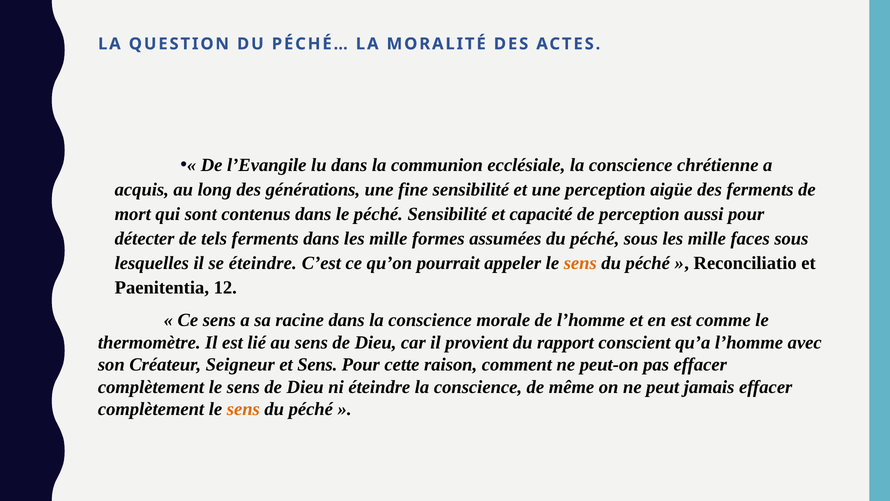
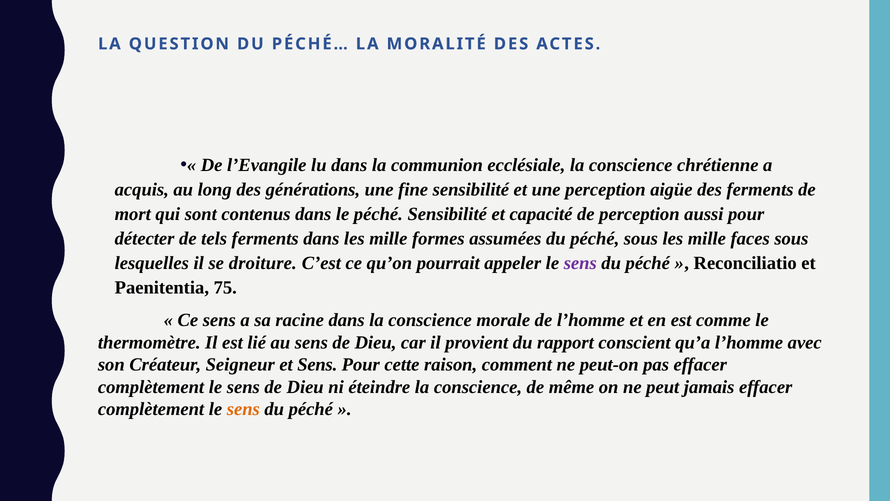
se éteindre: éteindre -> droiture
sens at (580, 263) colour: orange -> purple
12: 12 -> 75
